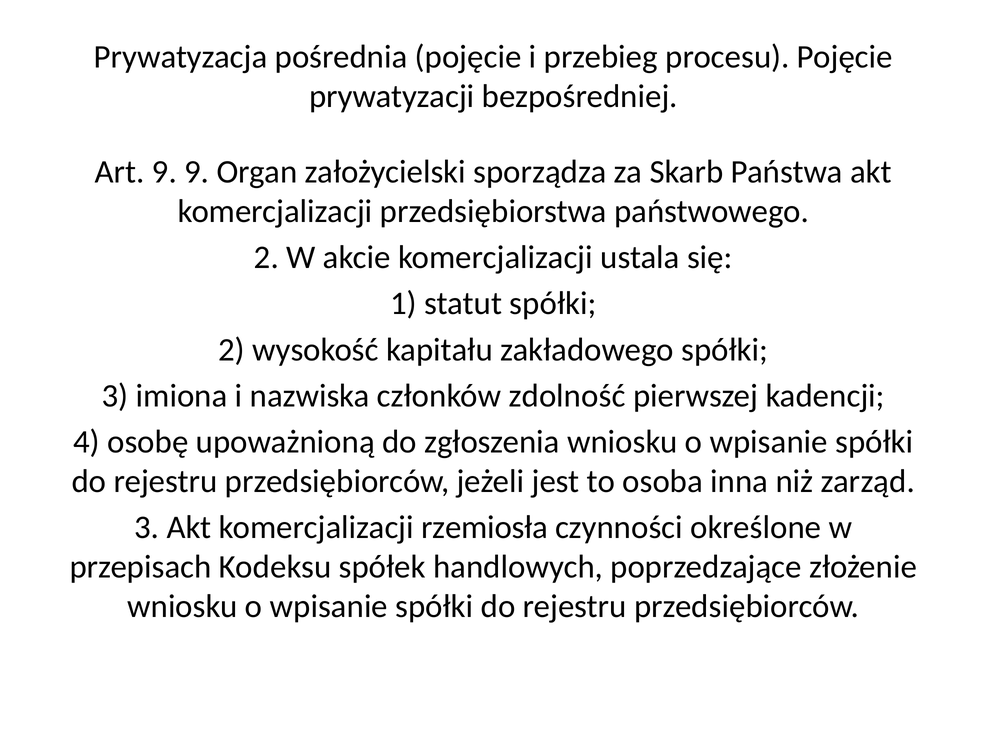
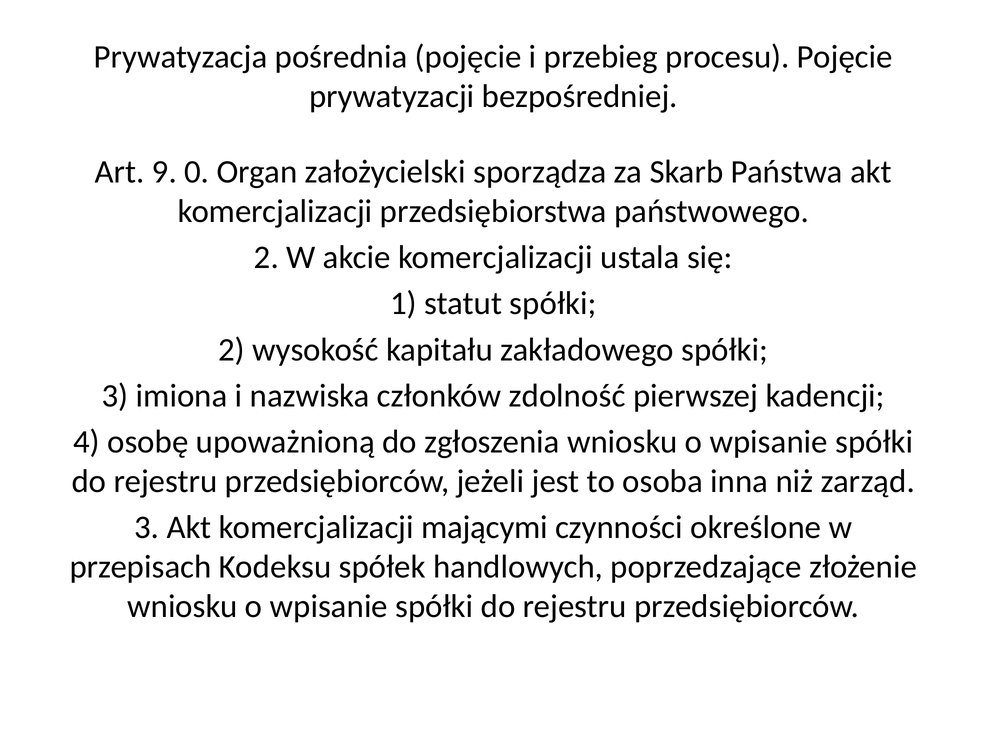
9 9: 9 -> 0
rzemiosła: rzemiosła -> mającymi
